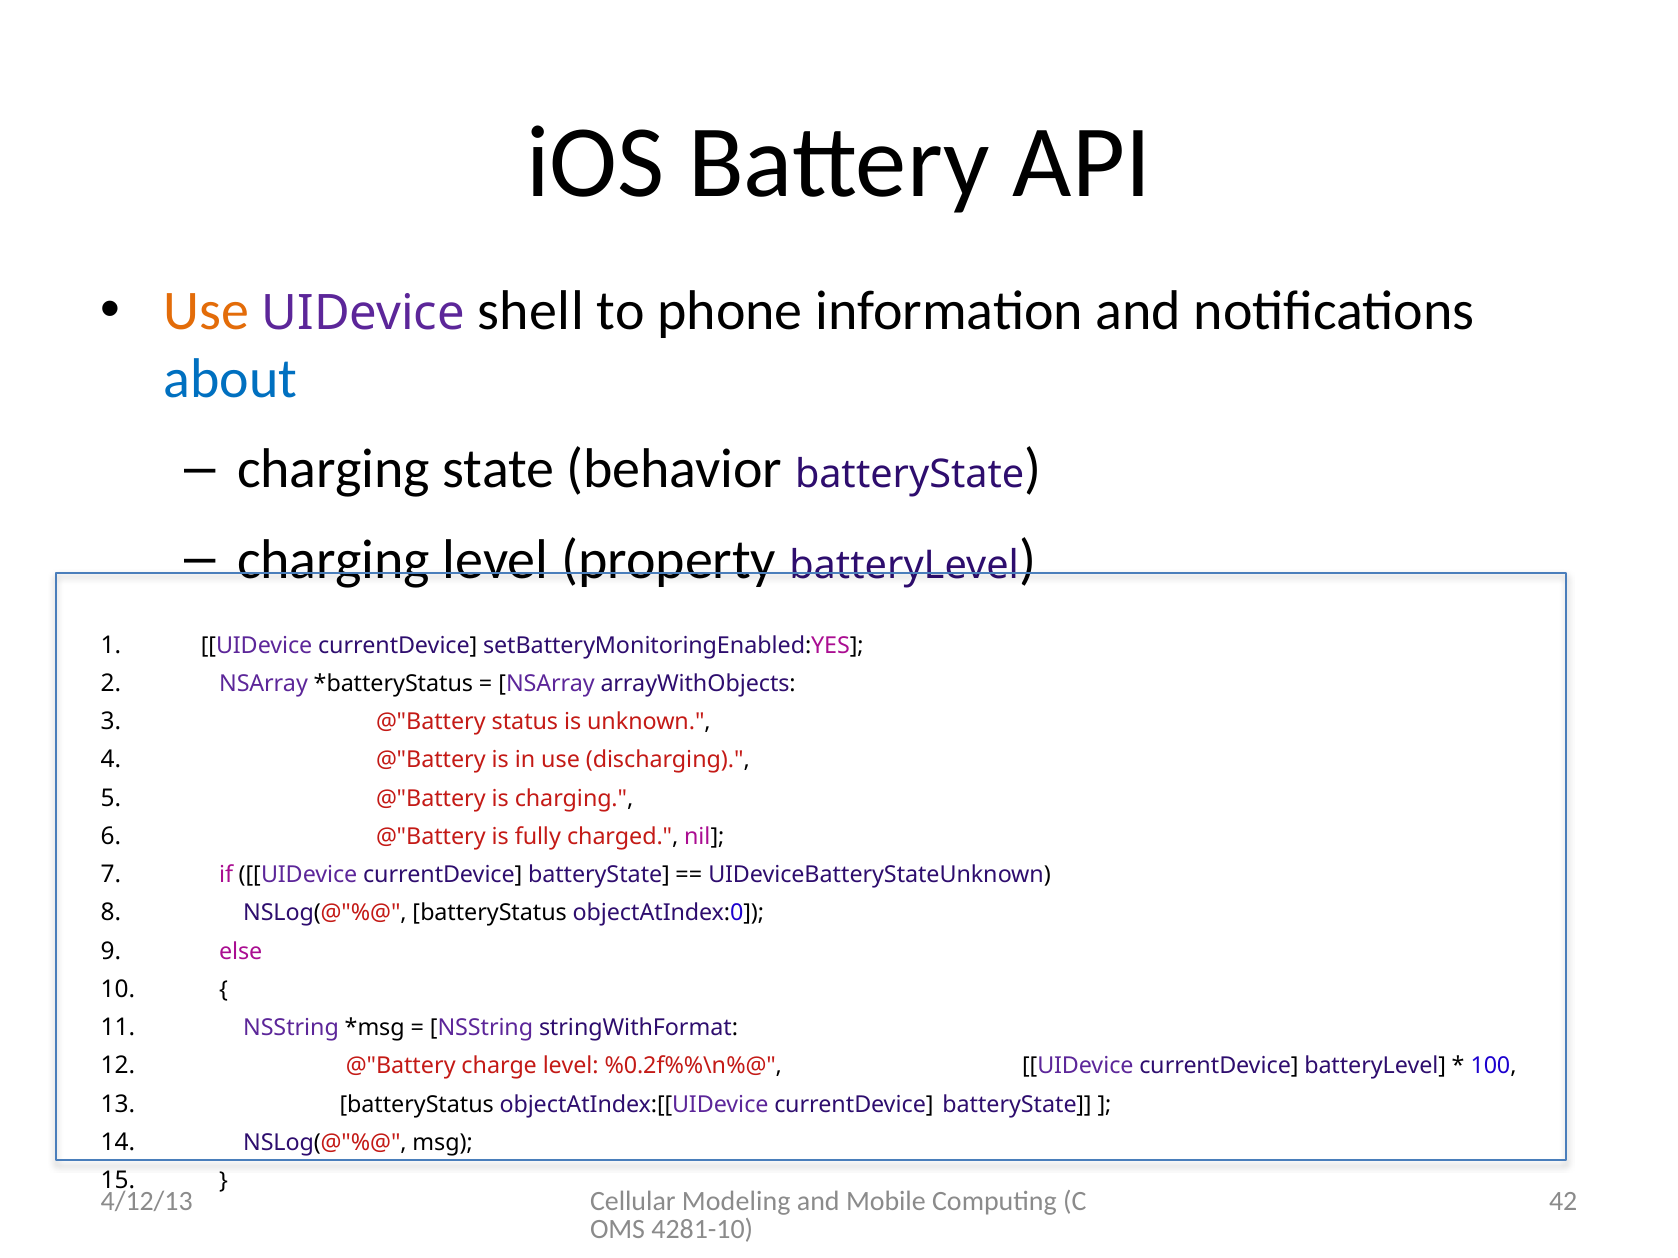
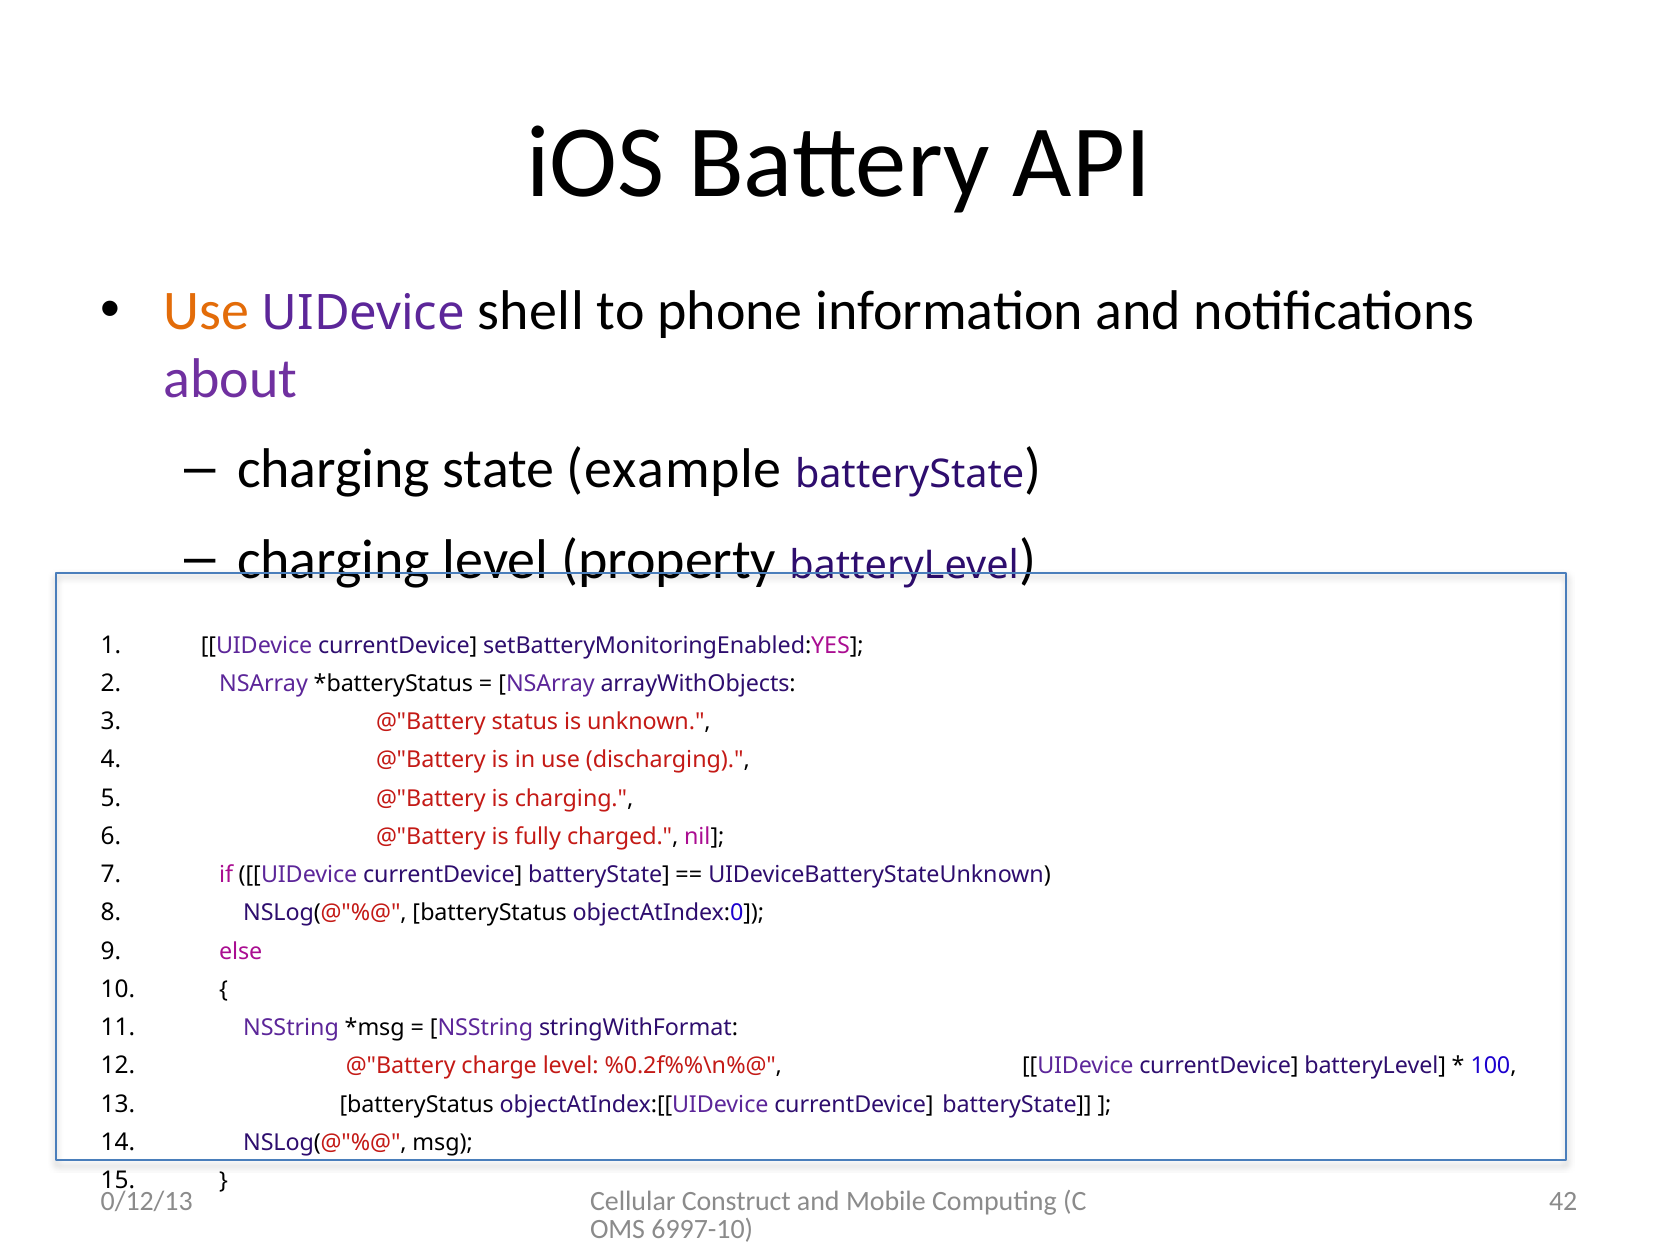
about colour: blue -> purple
behavior: behavior -> example
Modeling: Modeling -> Construct
4/12/13: 4/12/13 -> 0/12/13
4281-10: 4281-10 -> 6997-10
